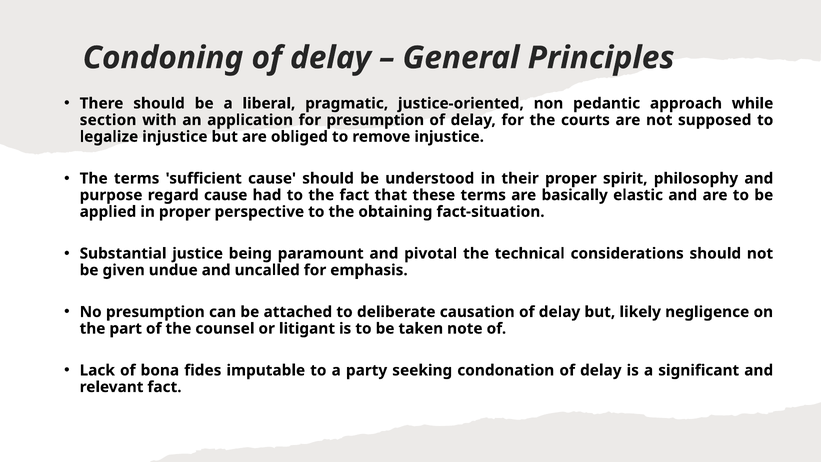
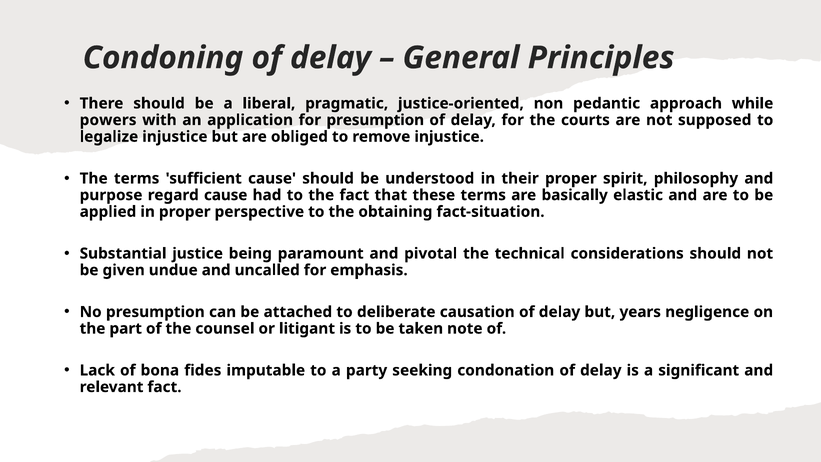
section: section -> powers
likely: likely -> years
